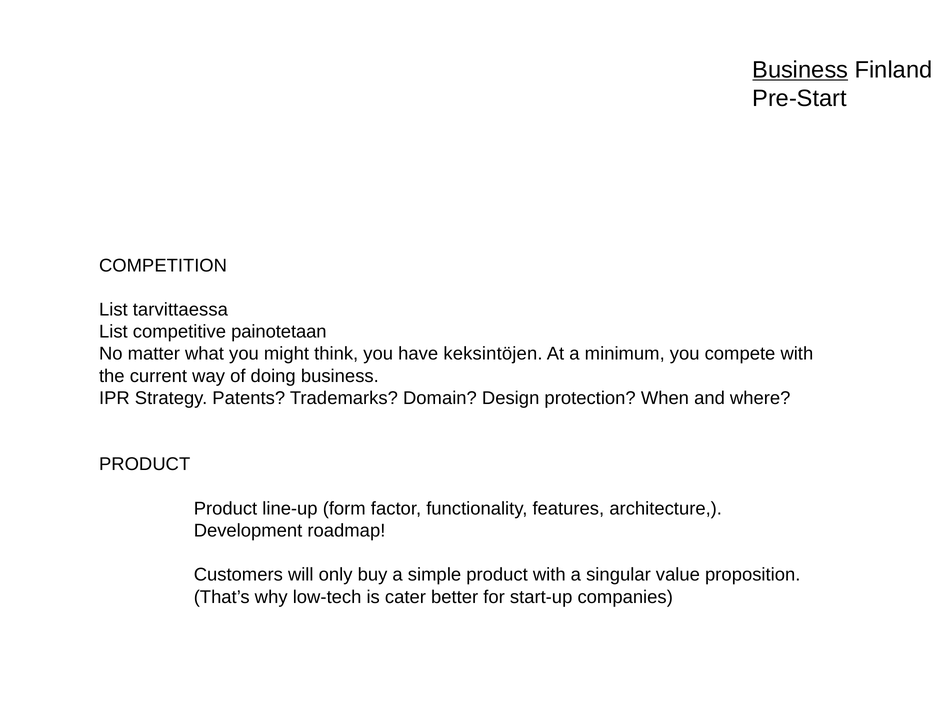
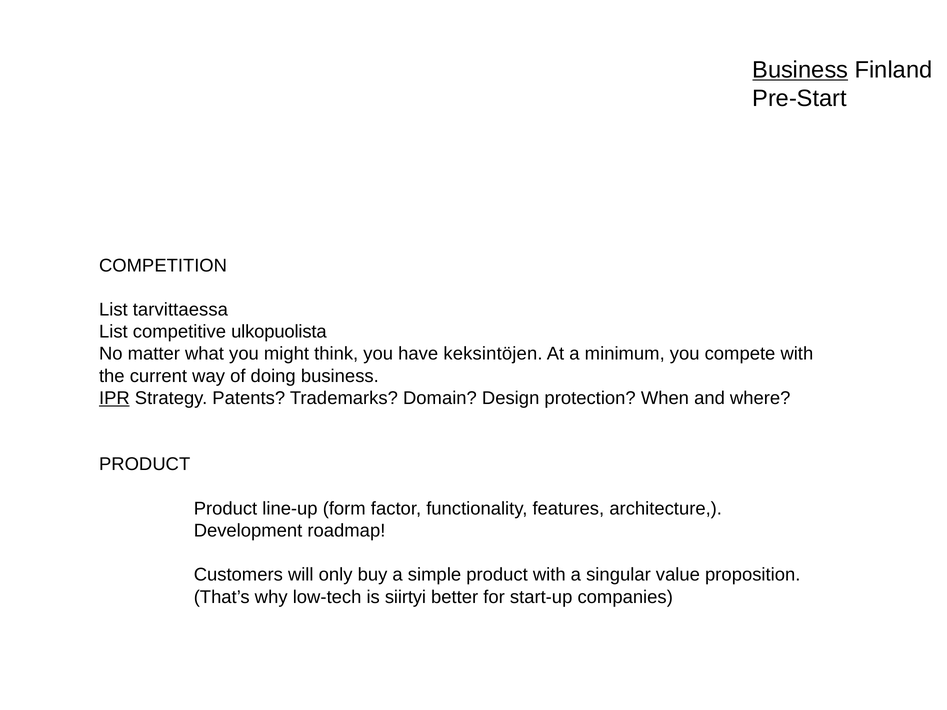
painotetaan: painotetaan -> ulkopuolista
IPR underline: none -> present
cater: cater -> siirtyi
